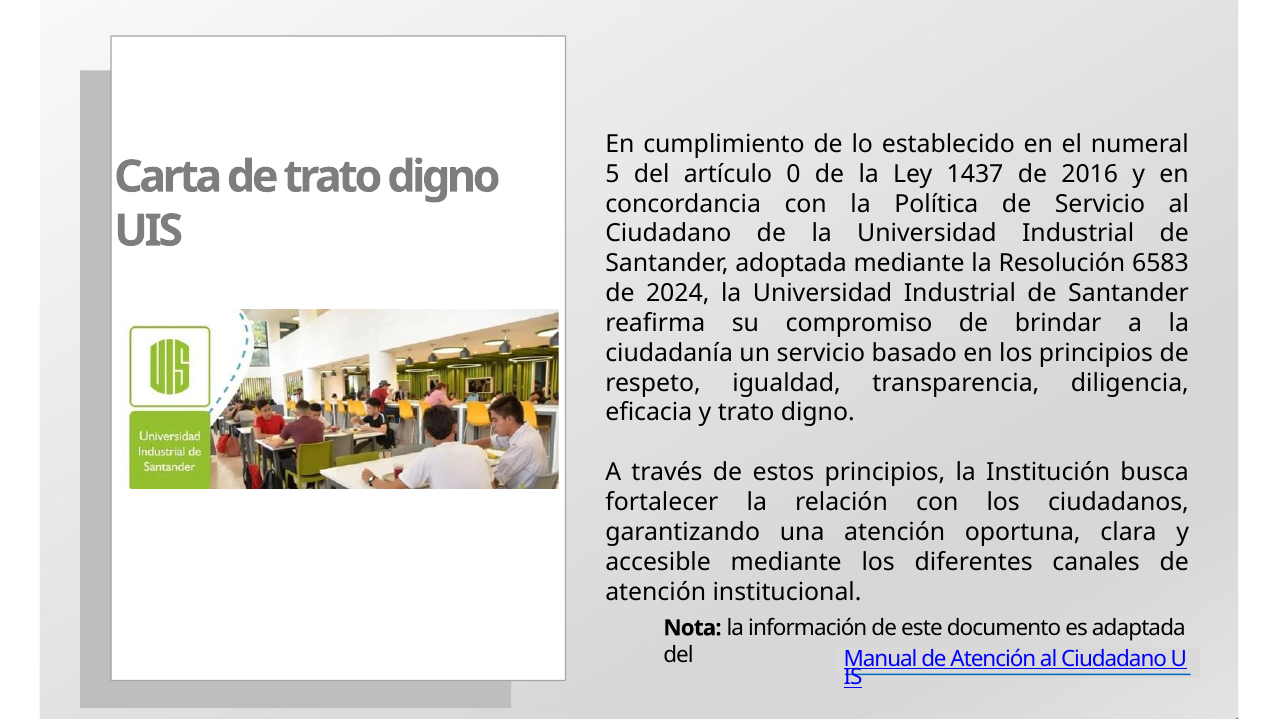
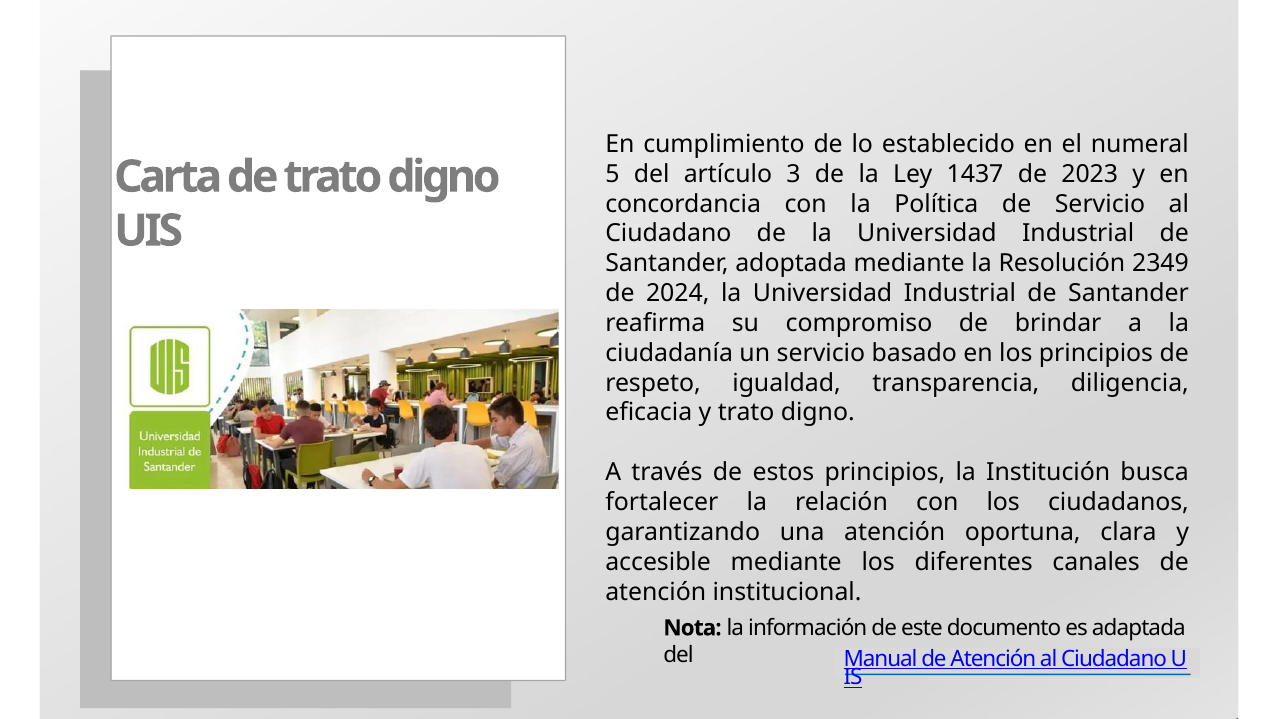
0: 0 -> 3
2016: 2016 -> 2023
6583: 6583 -> 2349
